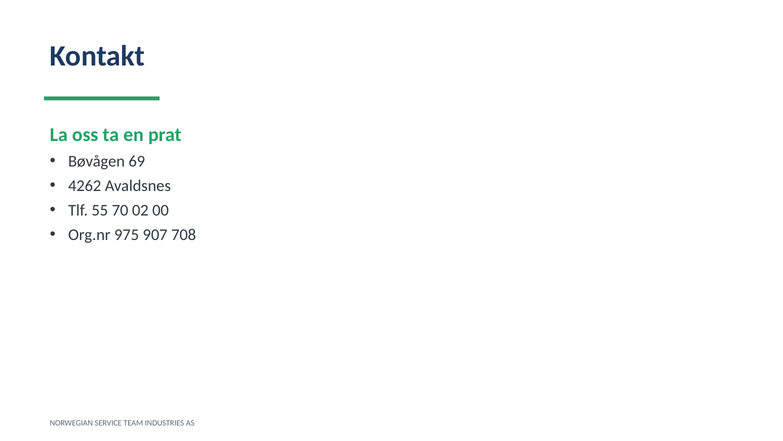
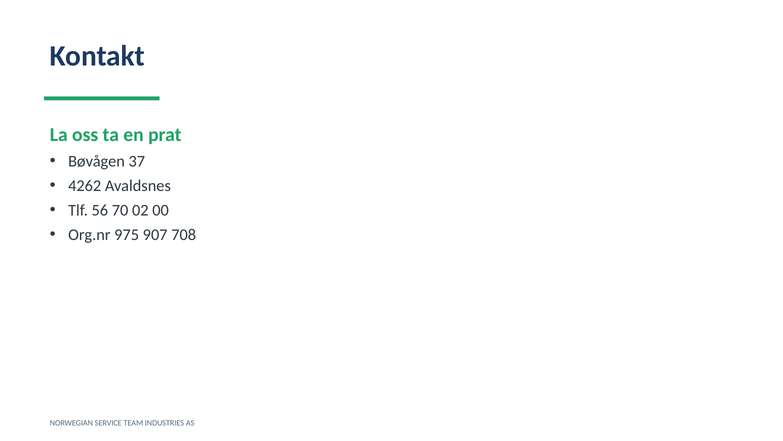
69: 69 -> 37
55: 55 -> 56
